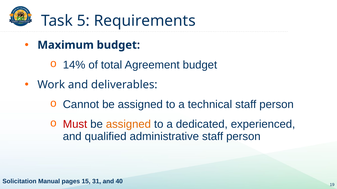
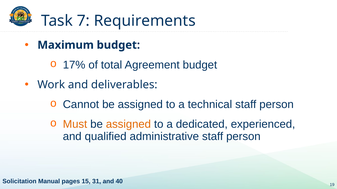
5: 5 -> 7
14%: 14% -> 17%
Must colour: red -> orange
